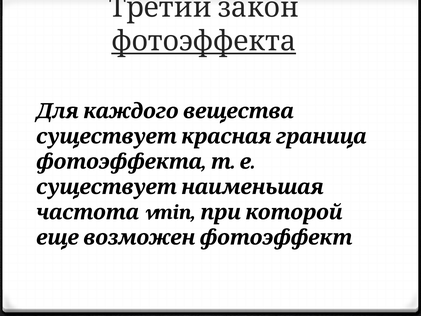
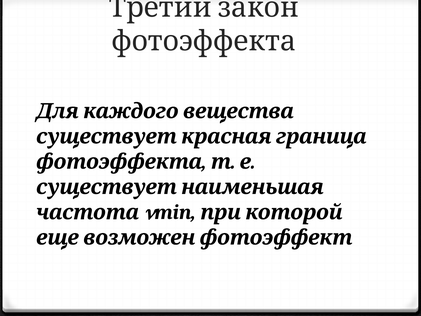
фотоэффекта at (204, 41) underline: present -> none
